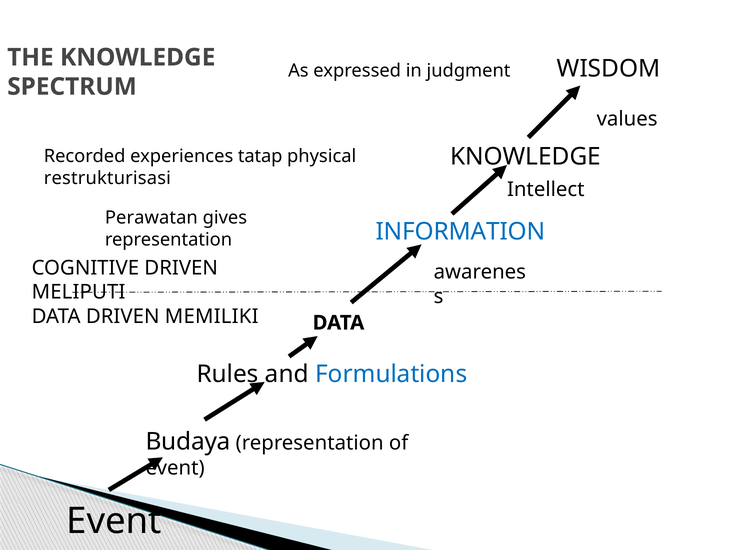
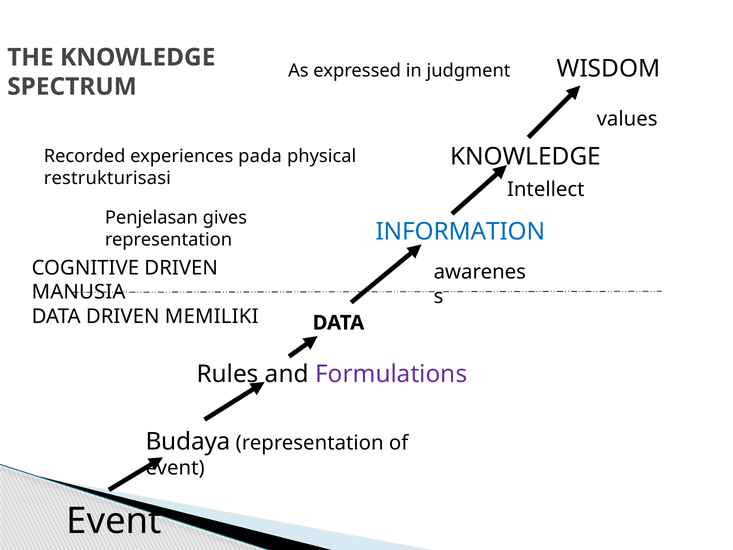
tatap: tatap -> pada
Perawatan: Perawatan -> Penjelasan
MELIPUTI: MELIPUTI -> MANUSIA
Formulations colour: blue -> purple
